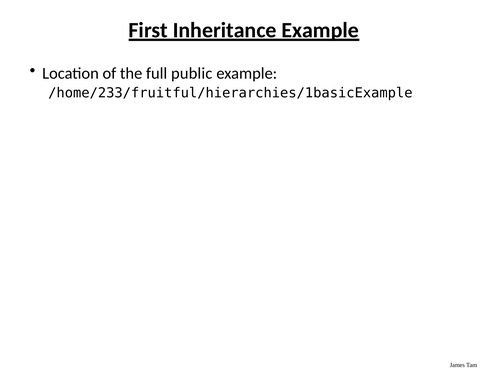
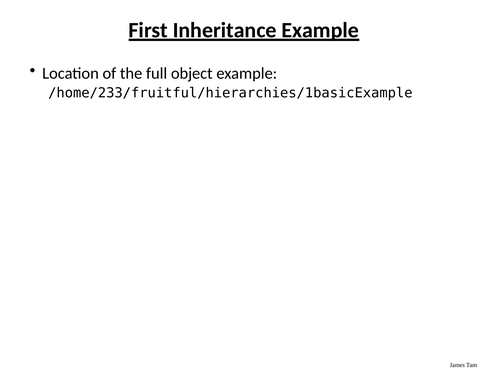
public: public -> object
